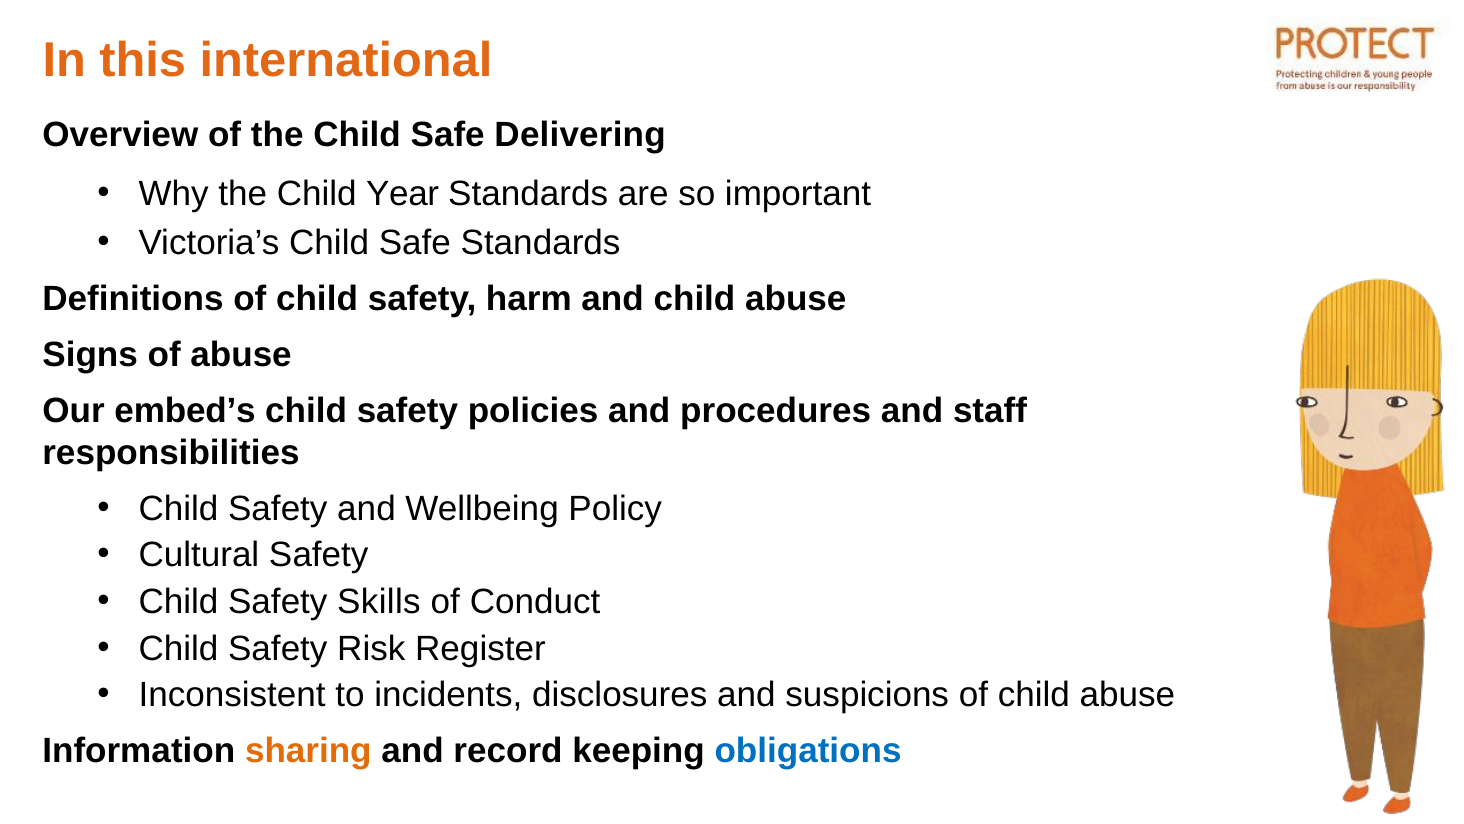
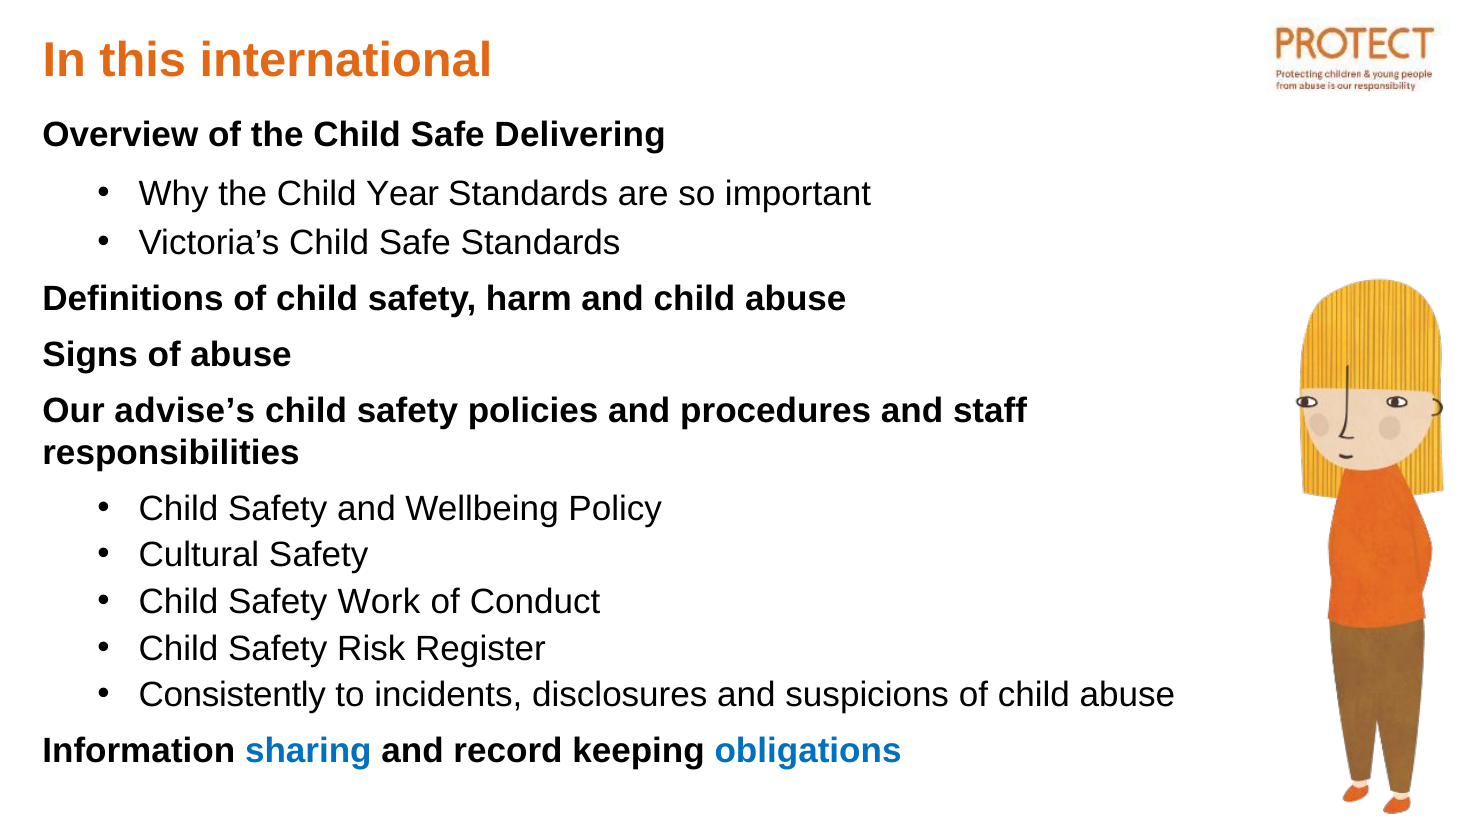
embed’s: embed’s -> advise’s
Skills: Skills -> Work
Inconsistent: Inconsistent -> Consistently
sharing colour: orange -> blue
